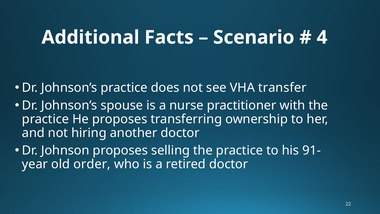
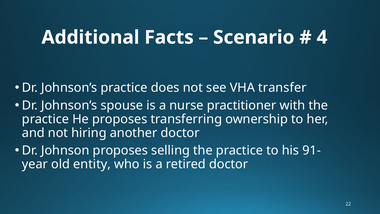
order: order -> entity
